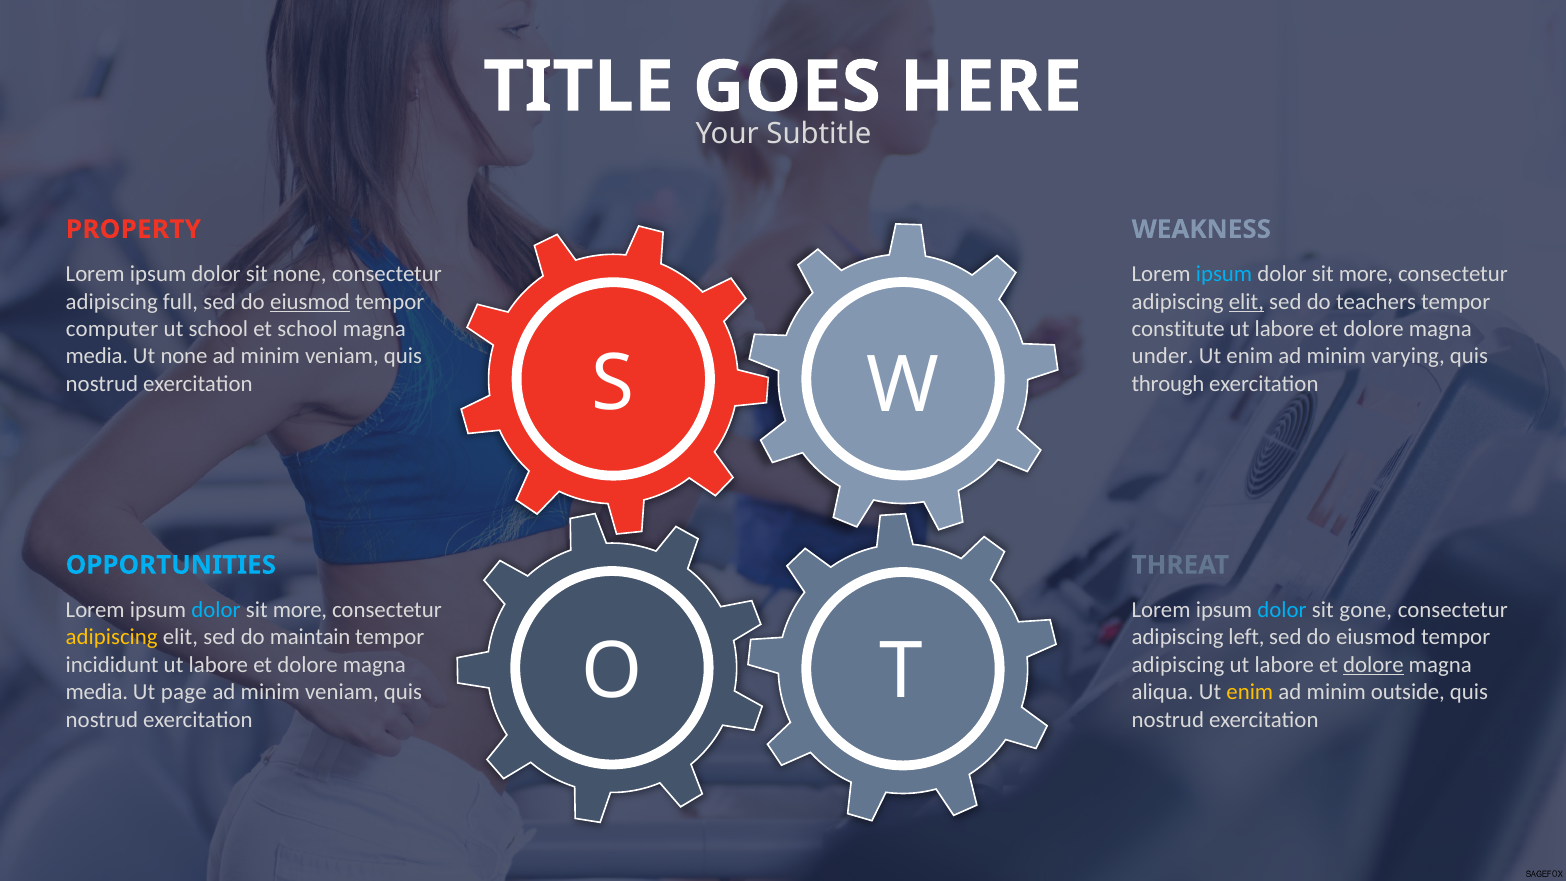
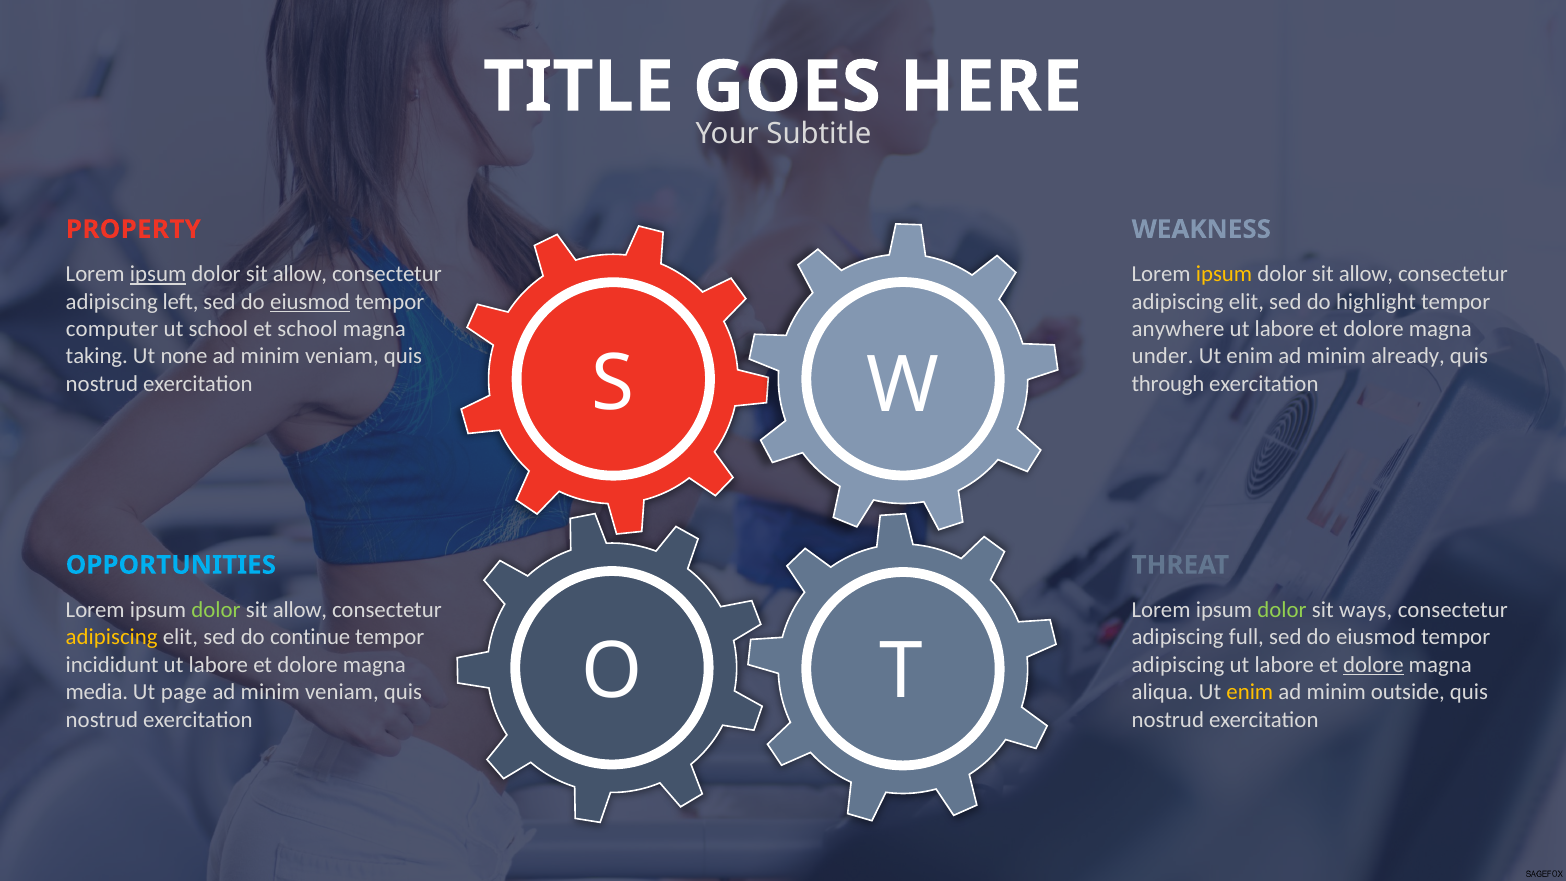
ipsum at (158, 274) underline: none -> present
none at (300, 274): none -> allow
ipsum at (1224, 274) colour: light blue -> yellow
more at (1366, 274): more -> allow
full: full -> left
elit at (1246, 301) underline: present -> none
teachers: teachers -> highlight
constitute: constitute -> anywhere
media at (97, 356): media -> taking
varying: varying -> already
dolor at (216, 610) colour: light blue -> light green
more at (300, 610): more -> allow
dolor at (1282, 610) colour: light blue -> light green
gone: gone -> ways
maintain: maintain -> continue
left: left -> full
